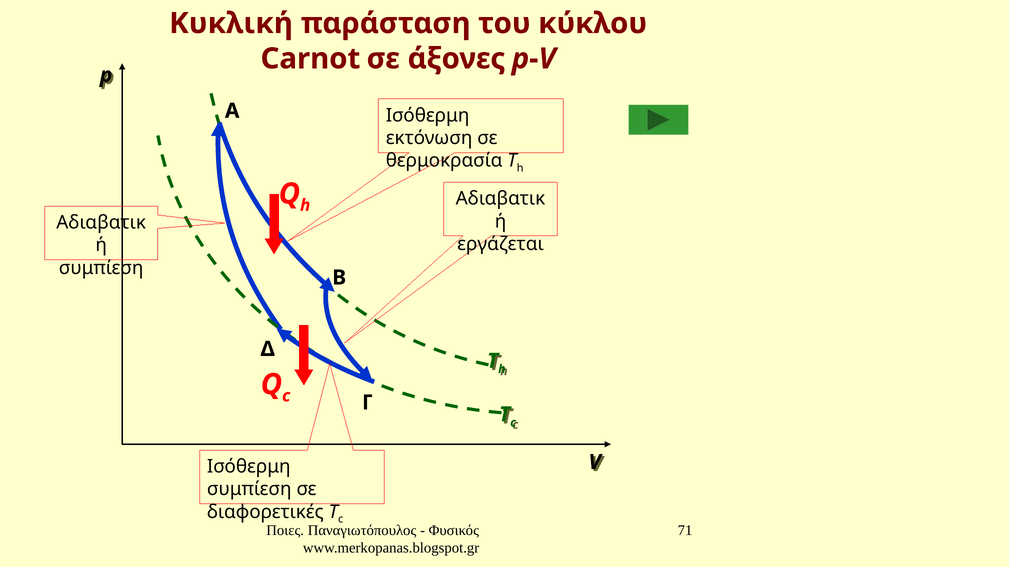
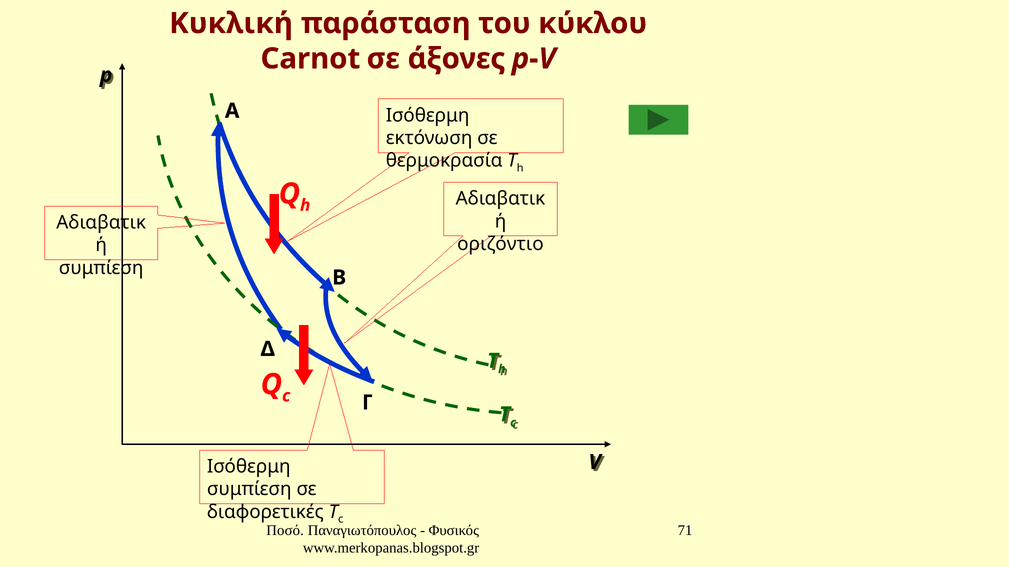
εργάζεται: εργάζεται -> οριζόντιο
Ποιες: Ποιες -> Ποσό
